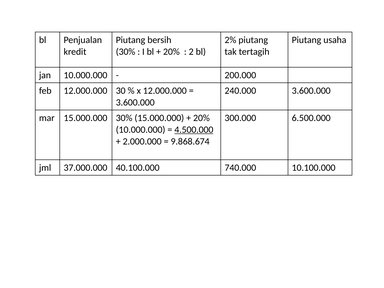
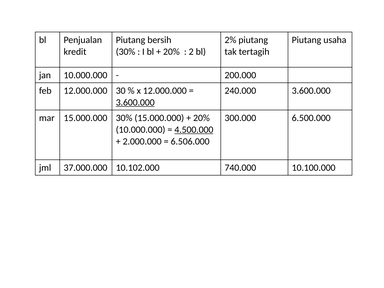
3.600.000 at (135, 102) underline: none -> present
9.868.674: 9.868.674 -> 6.506.000
40.100.000: 40.100.000 -> 10.102.000
